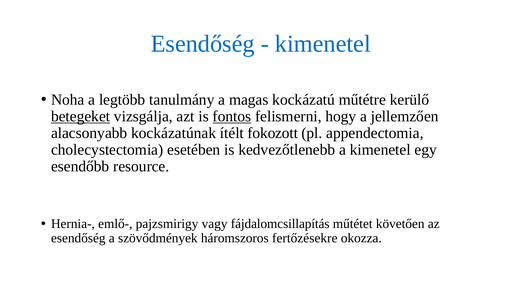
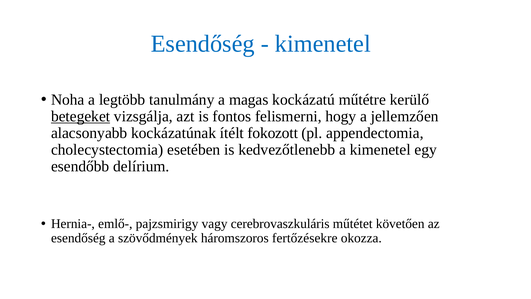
fontos underline: present -> none
resource: resource -> delírium
fájdalomcsillapítás: fájdalomcsillapítás -> cerebrovaszkuláris
